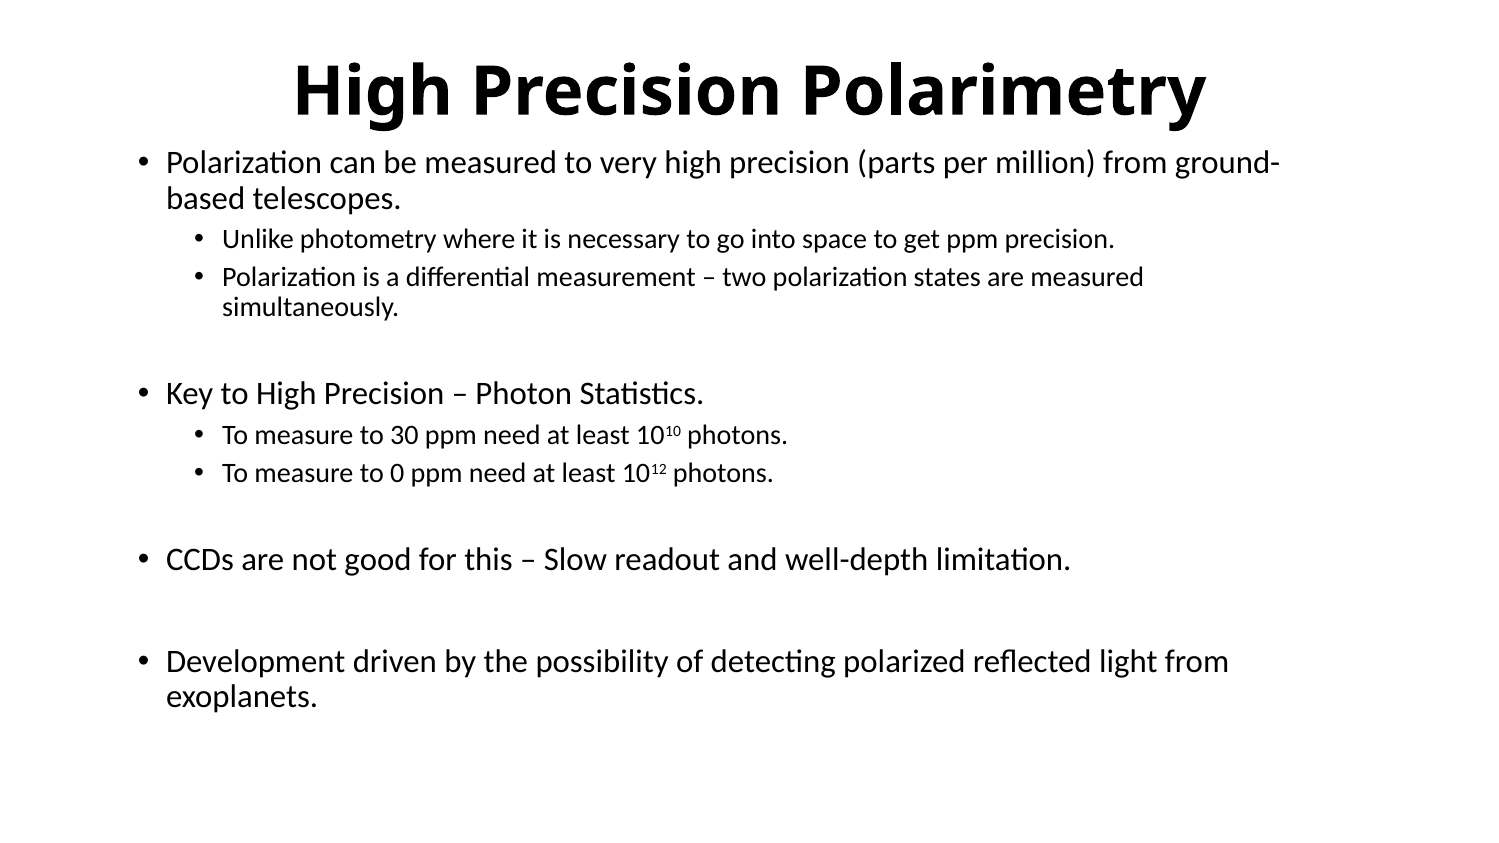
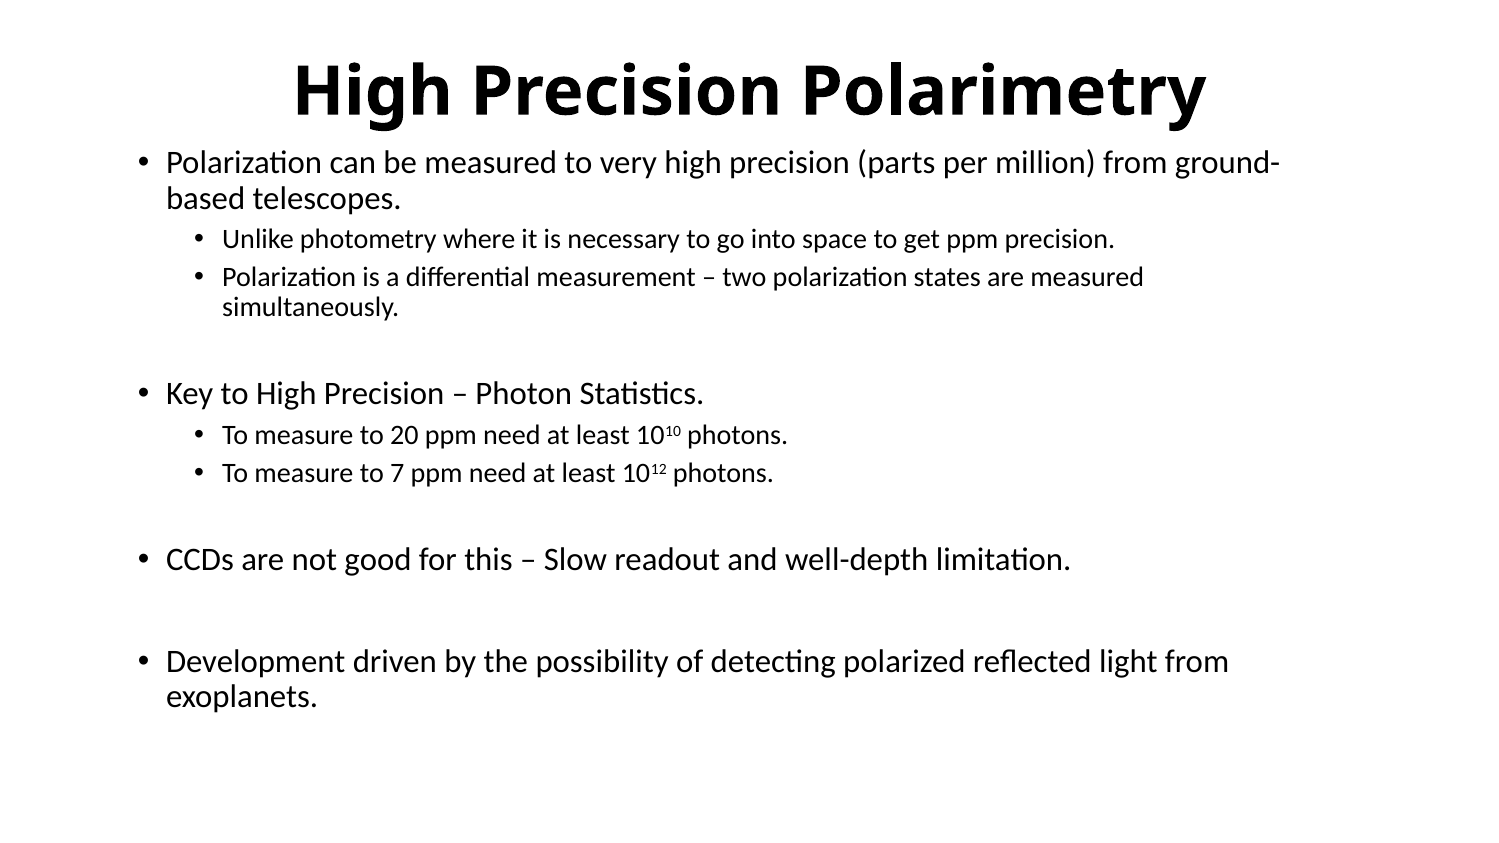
30: 30 -> 20
0: 0 -> 7
